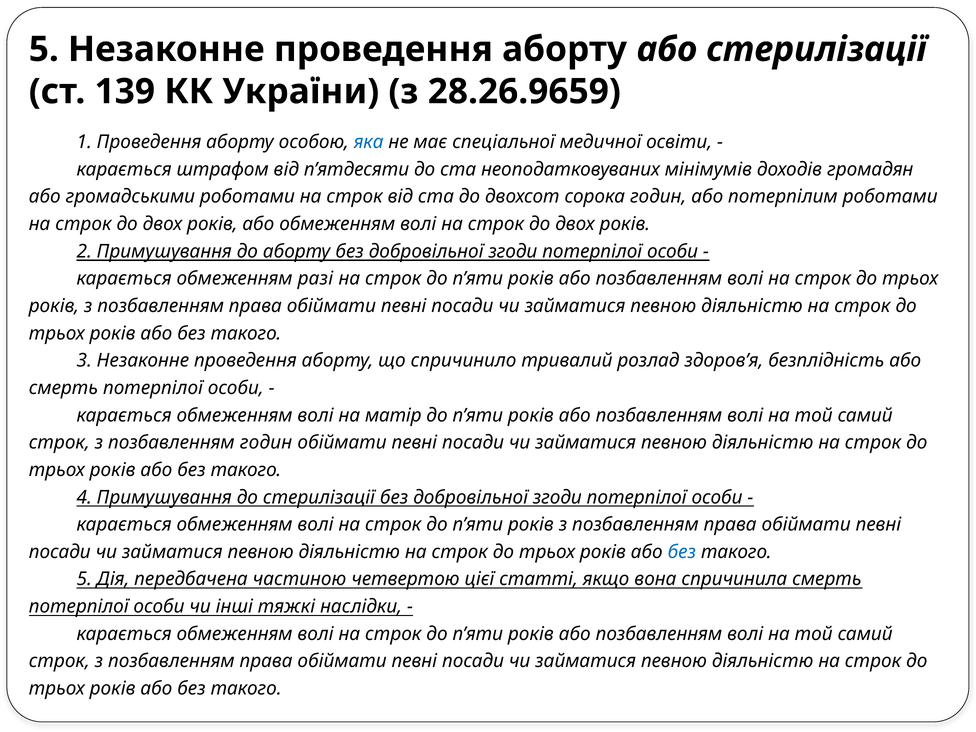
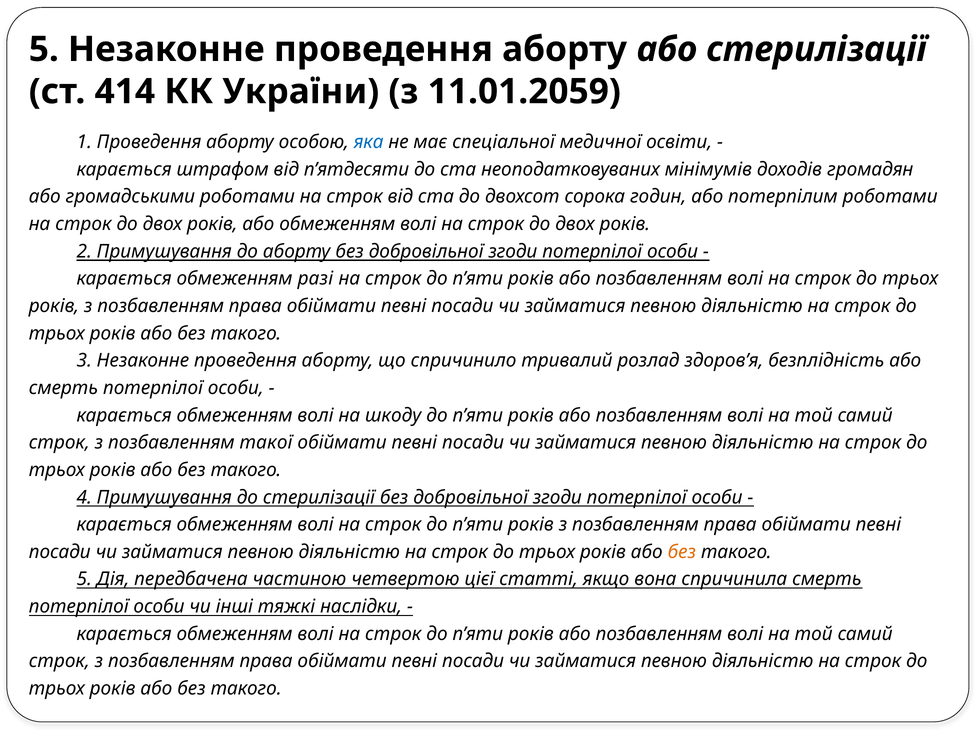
139: 139 -> 414
28.26.9659: 28.26.9659 -> 11.01.2059
матір: матір -> шкоду
позбавленням годин: годин -> такої
без at (682, 552) colour: blue -> orange
